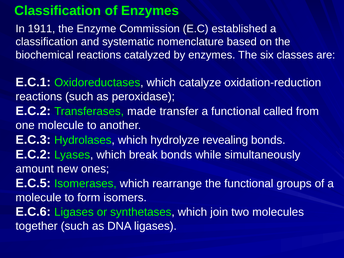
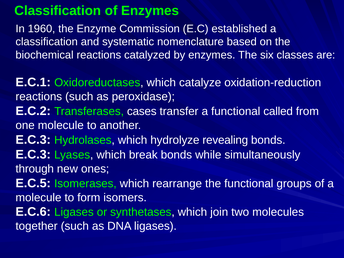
1911: 1911 -> 1960
made: made -> cases
E.C.2 at (33, 155): E.C.2 -> E.C.3
amount: amount -> through
